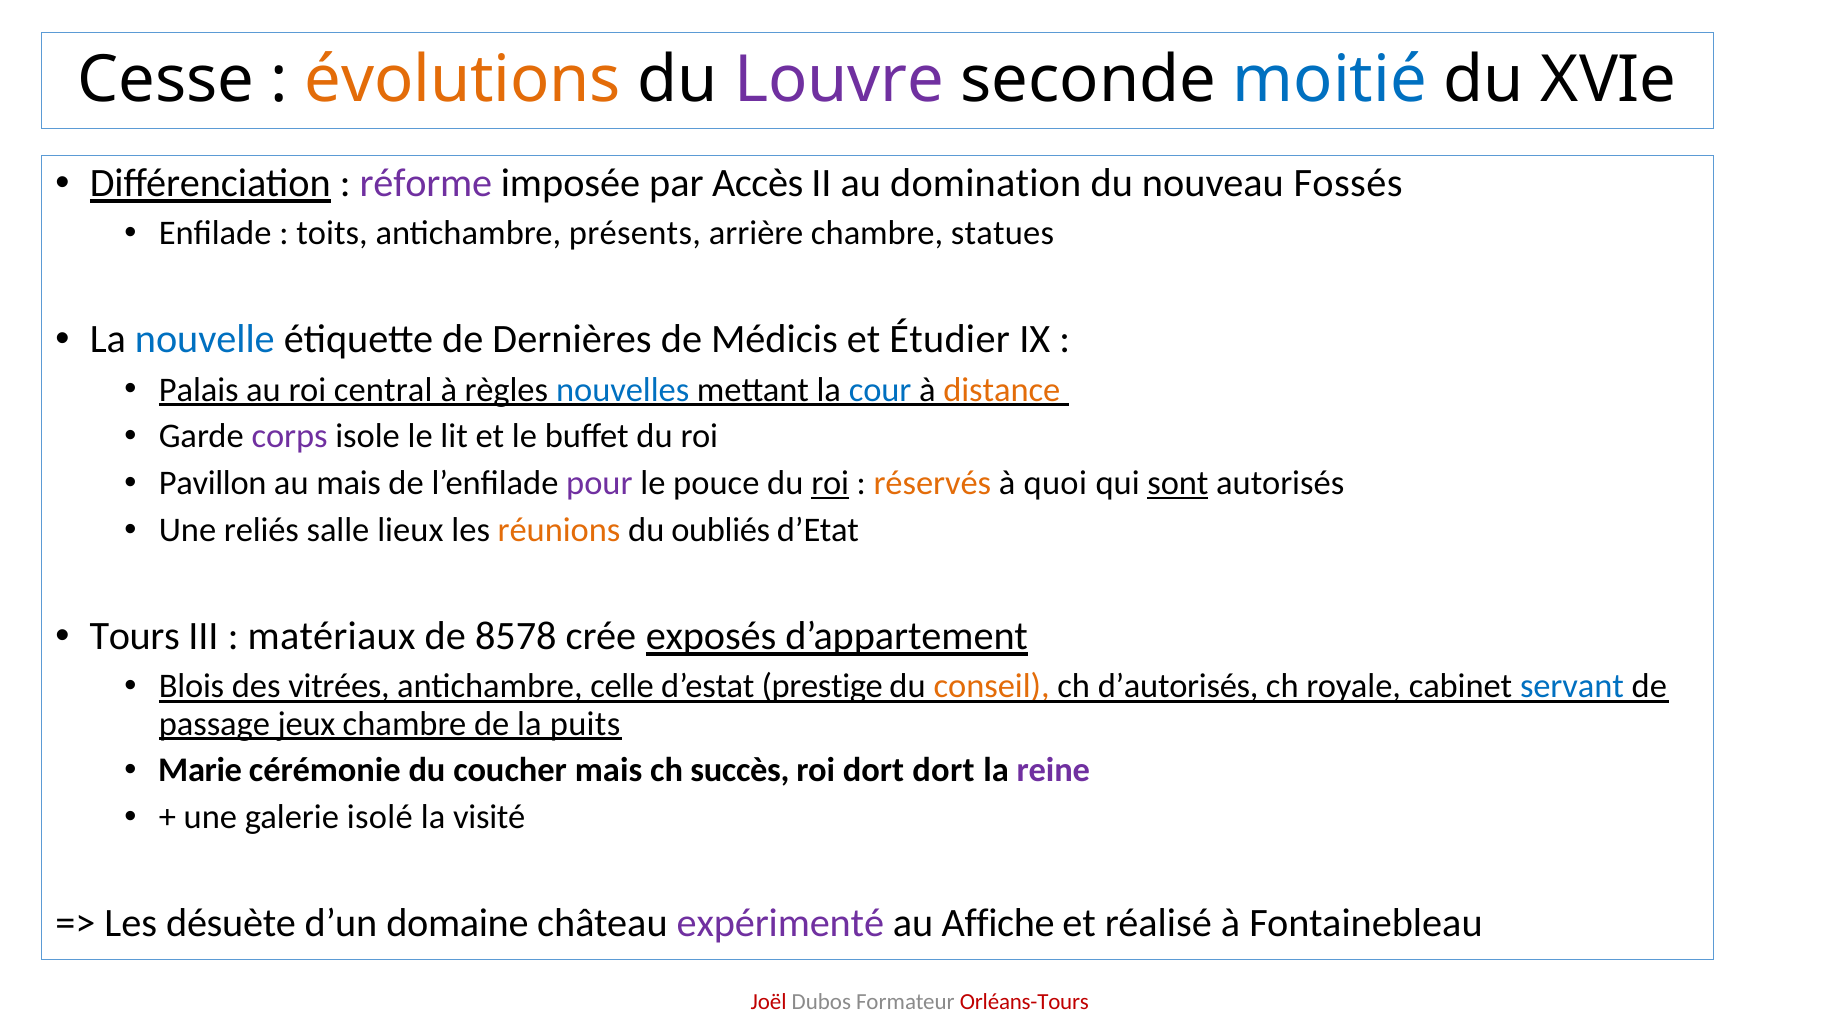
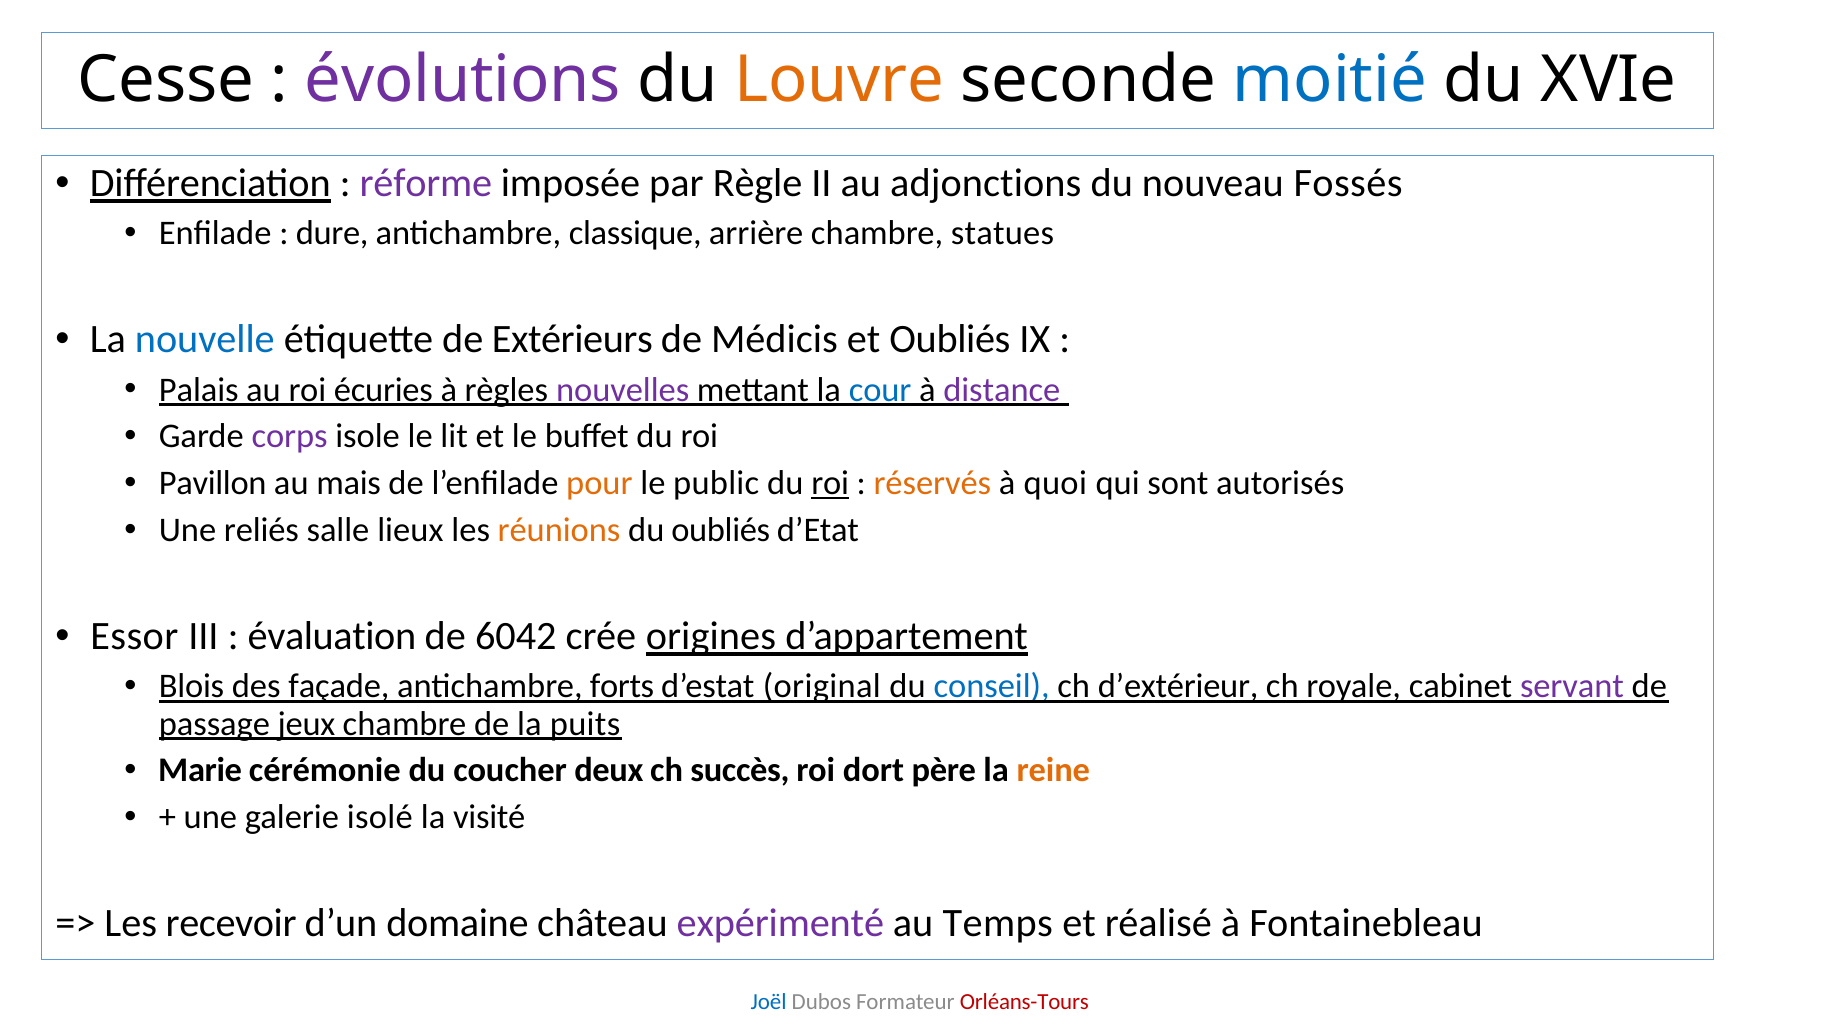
évolutions colour: orange -> purple
Louvre colour: purple -> orange
Accès: Accès -> Règle
domination: domination -> adjonctions
toits: toits -> dure
présents: présents -> classique
Dernières: Dernières -> Extérieurs
et Étudier: Étudier -> Oubliés
central: central -> écuries
nouvelles colour: blue -> purple
distance colour: orange -> purple
pour colour: purple -> orange
pouce: pouce -> public
sont underline: present -> none
Tours: Tours -> Essor
matériaux: matériaux -> évaluation
8578: 8578 -> 6042
exposés: exposés -> origines
vitrées: vitrées -> façade
celle: celle -> forts
prestige: prestige -> original
conseil colour: orange -> blue
d’autorisés: d’autorisés -> d’extérieur
servant colour: blue -> purple
coucher mais: mais -> deux
dort dort: dort -> père
reine colour: purple -> orange
désuète: désuète -> recevoir
Affiche: Affiche -> Temps
Joël colour: red -> blue
